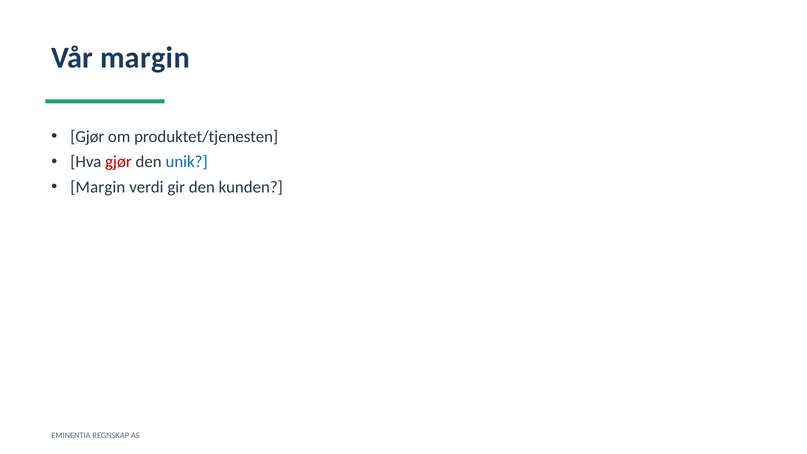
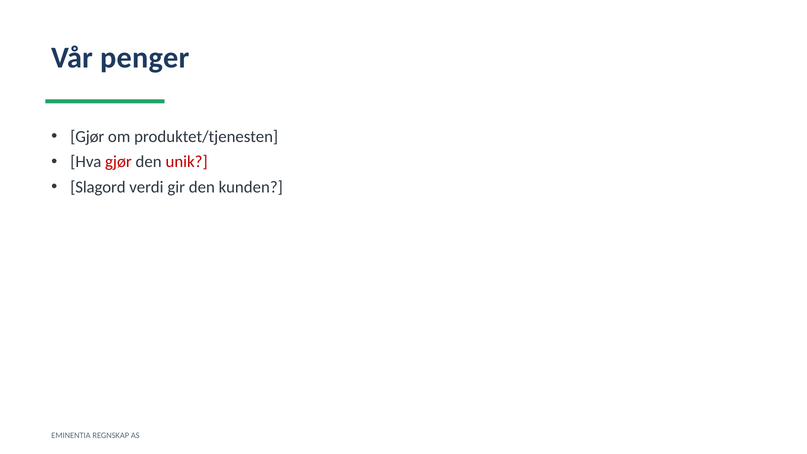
Vår margin: margin -> penger
unik colour: blue -> red
Margin at (98, 187): Margin -> Slagord
